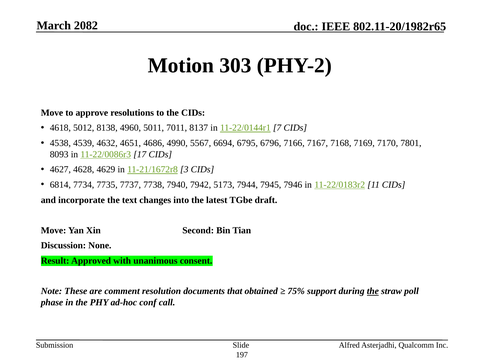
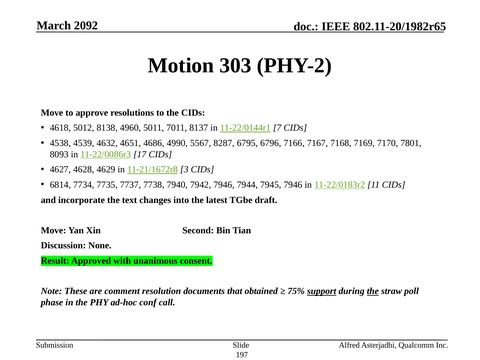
2082: 2082 -> 2092
6694: 6694 -> 8287
7942 5173: 5173 -> 7946
support underline: none -> present
